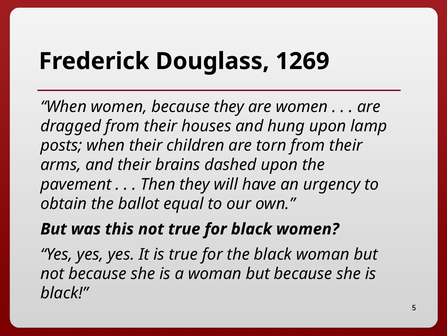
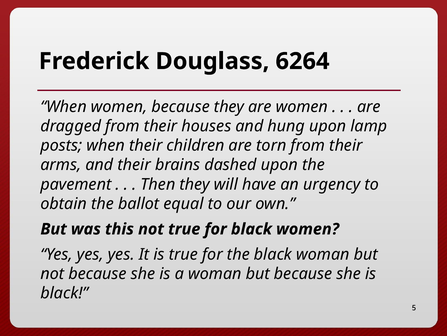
1269: 1269 -> 6264
